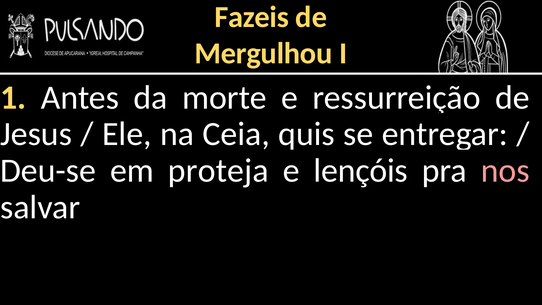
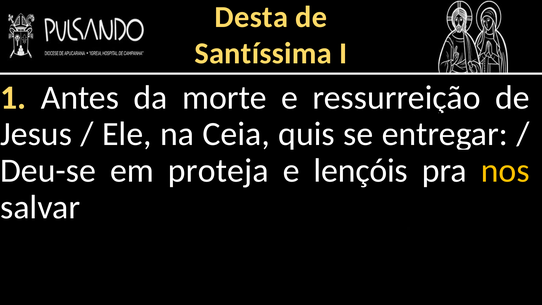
Fazeis: Fazeis -> Desta
Mergulhou: Mergulhou -> Santíssima
nos colour: pink -> yellow
